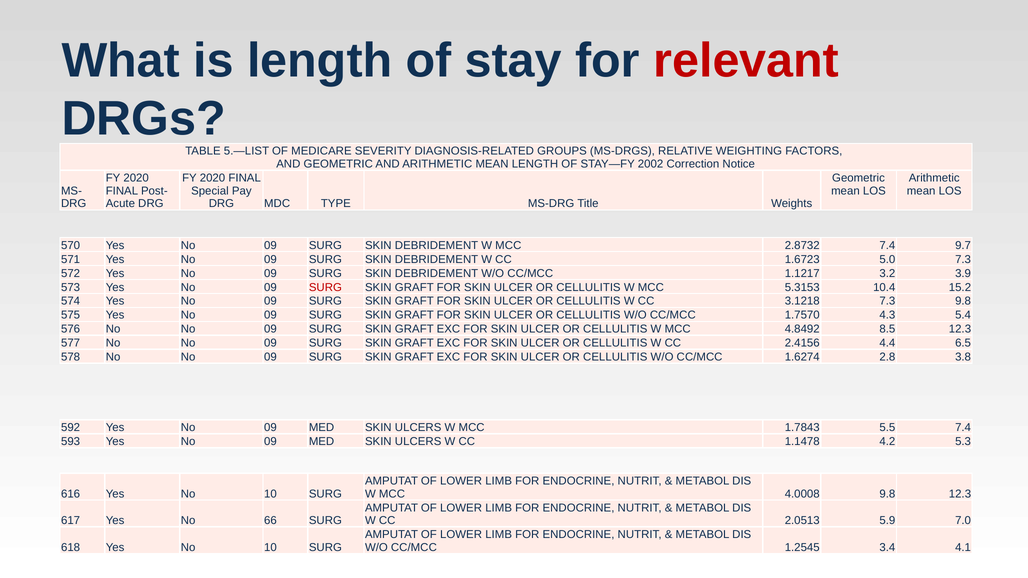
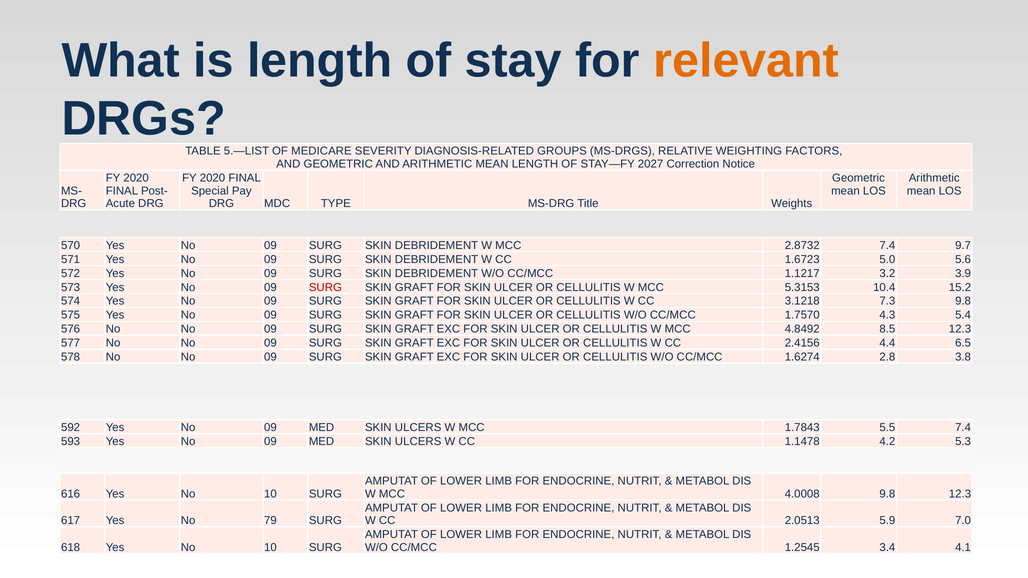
relevant colour: red -> orange
2002: 2002 -> 2027
5.0 7.3: 7.3 -> 5.6
66: 66 -> 79
